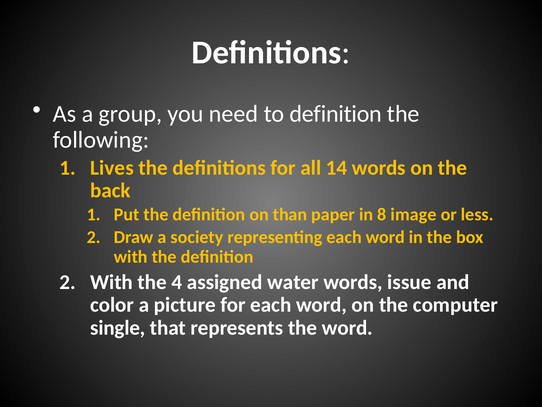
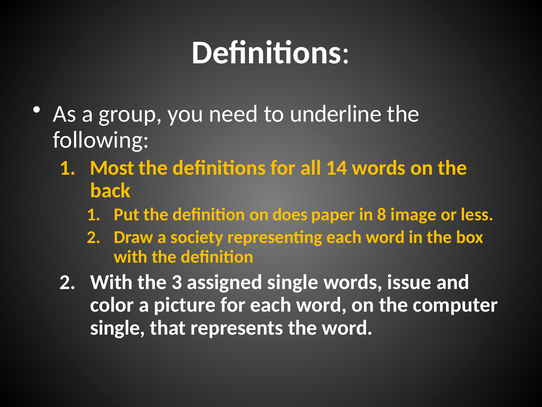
to definition: definition -> underline
Lives: Lives -> Most
than: than -> does
4: 4 -> 3
assigned water: water -> single
